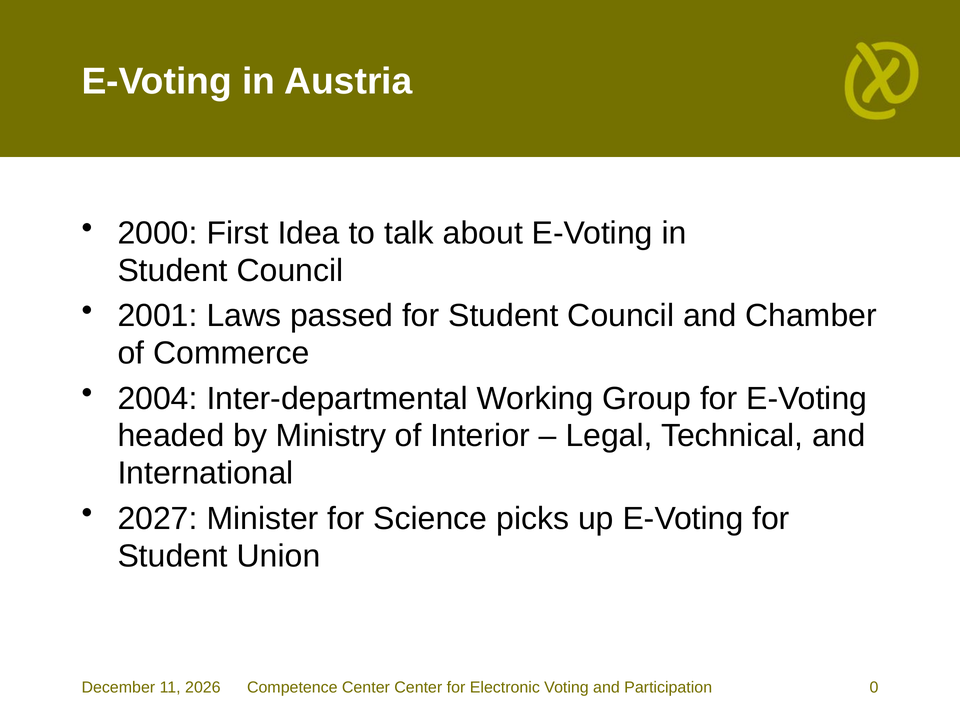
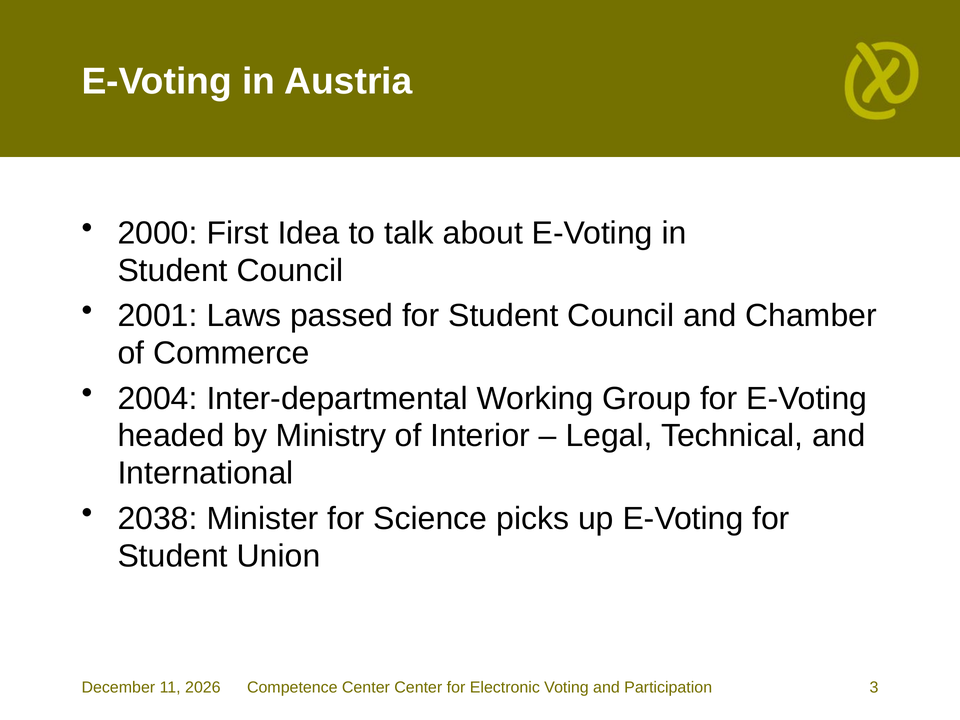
2027: 2027 -> 2038
0: 0 -> 3
